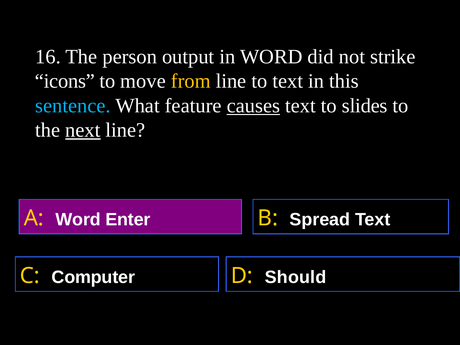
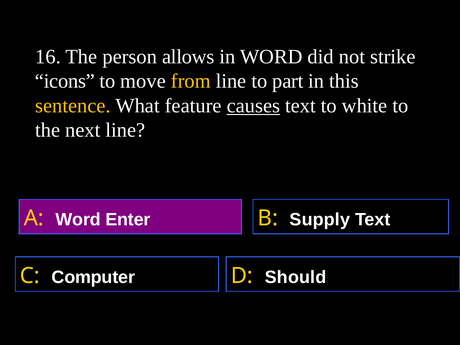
output: output -> allows
to text: text -> part
sentence colour: light blue -> yellow
slides: slides -> white
next underline: present -> none
Spread: Spread -> Supply
